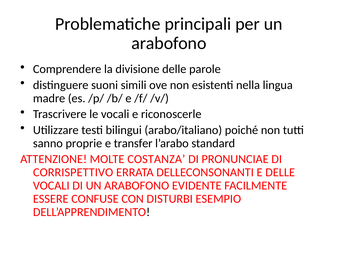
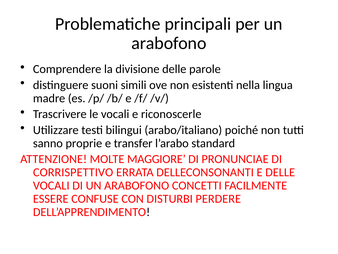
COSTANZA: COSTANZA -> MAGGIORE
EVIDENTE: EVIDENTE -> CONCETTI
ESEMPIO: ESEMPIO -> PERDERE
